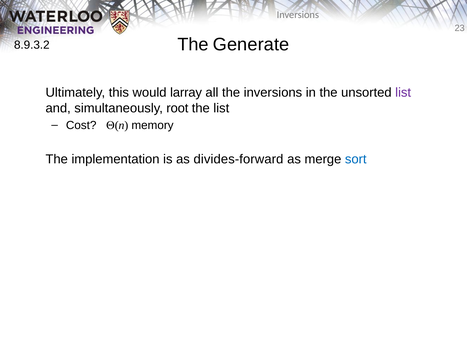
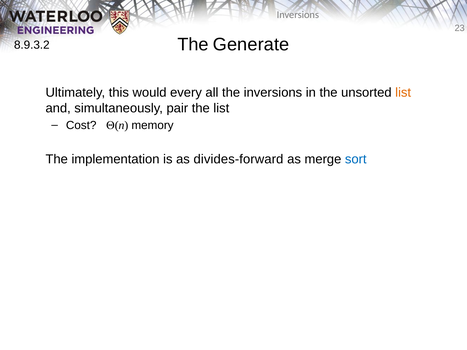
larray: larray -> every
list at (403, 93) colour: purple -> orange
root: root -> pair
